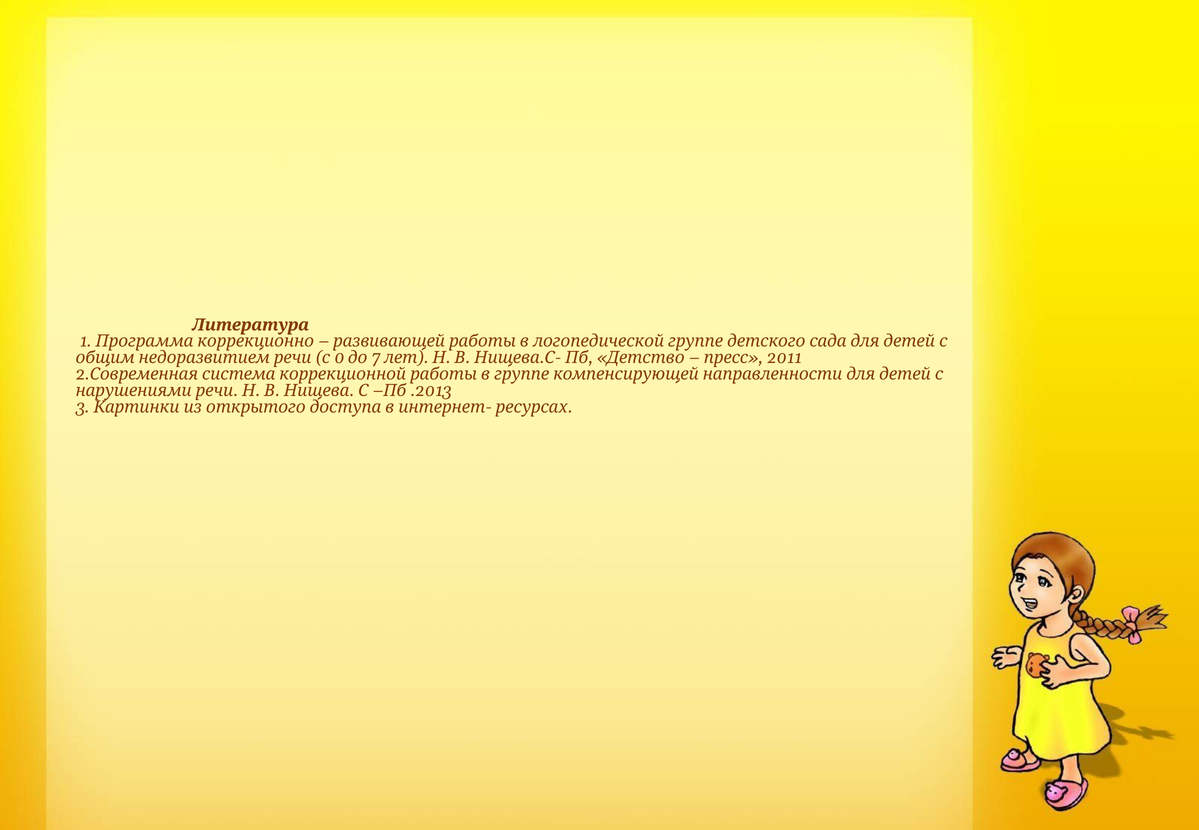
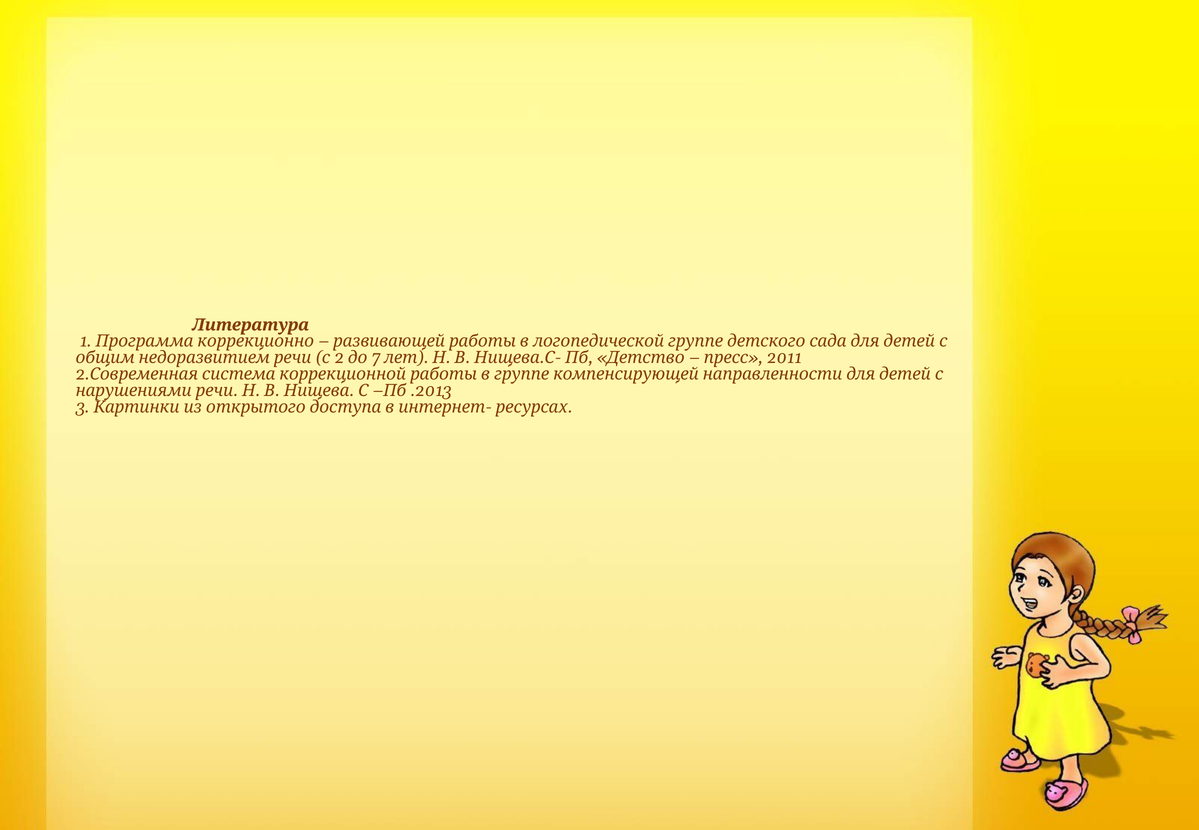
0 at (339, 358): 0 -> 2
